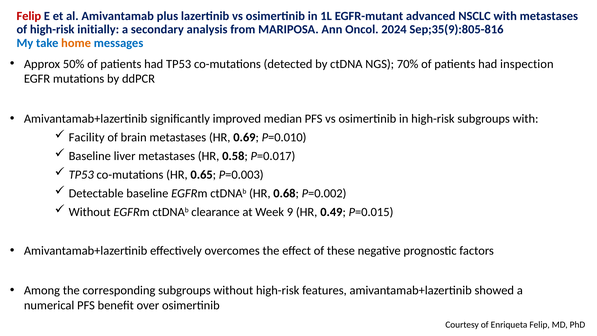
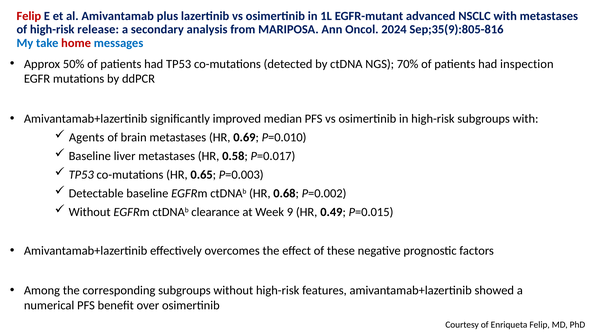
initially: initially -> release
home colour: orange -> red
Facility: Facility -> Agents
